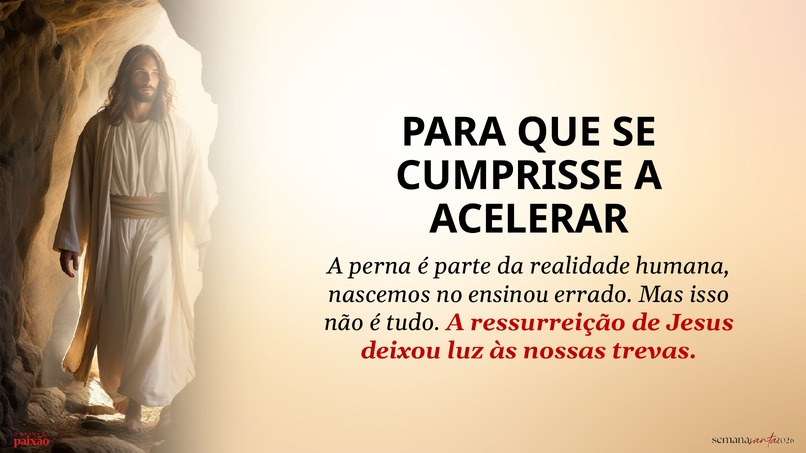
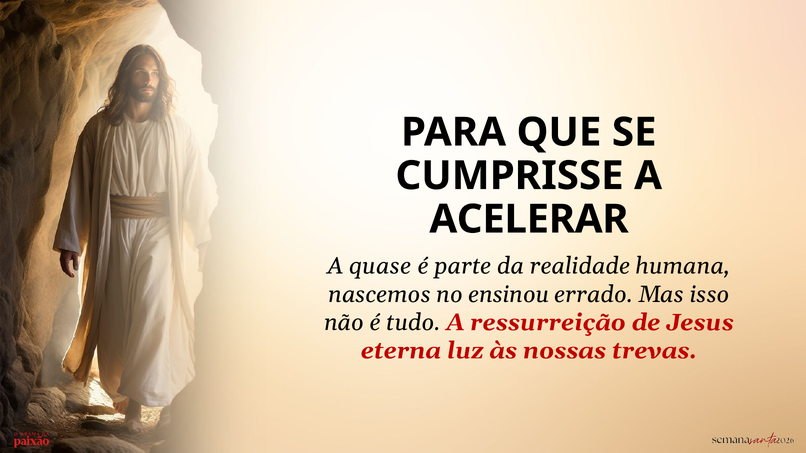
perna: perna -> quase
deixou: deixou -> eterna
